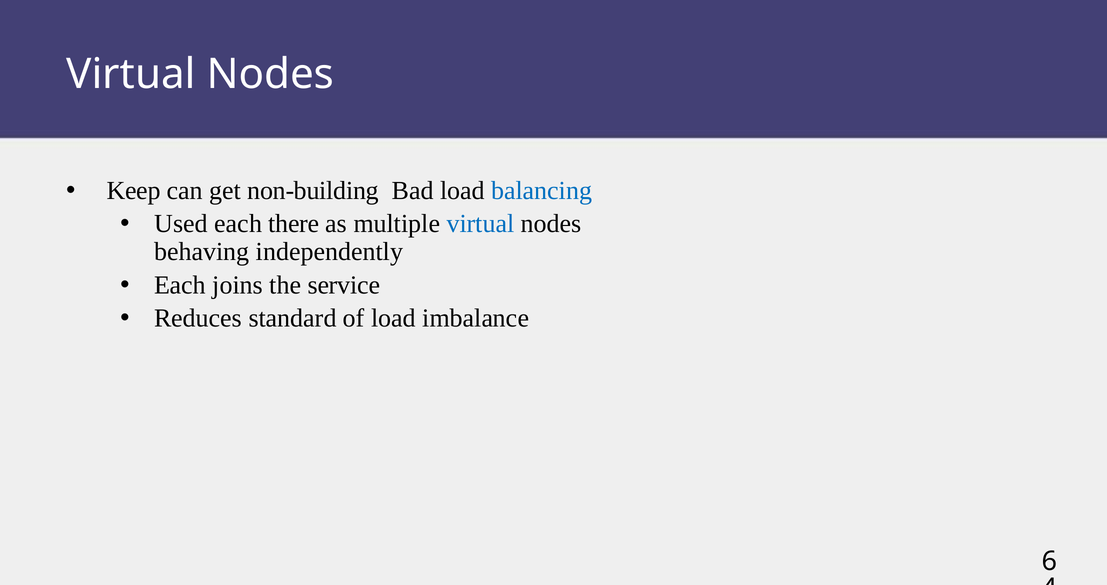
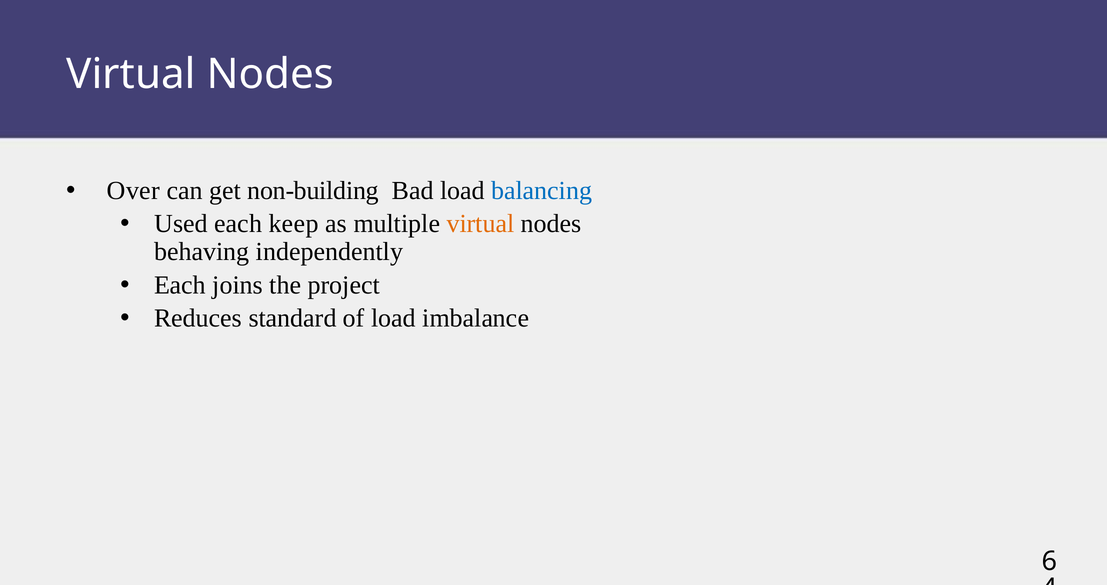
Keep: Keep -> Over
there: there -> keep
virtual at (480, 224) colour: blue -> orange
service: service -> project
